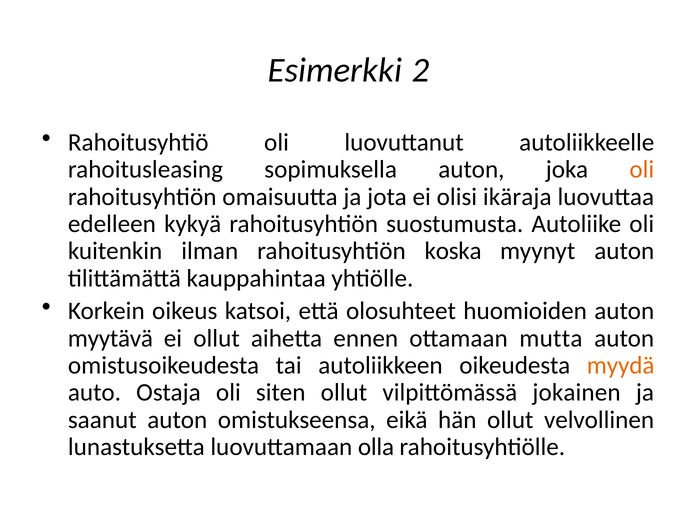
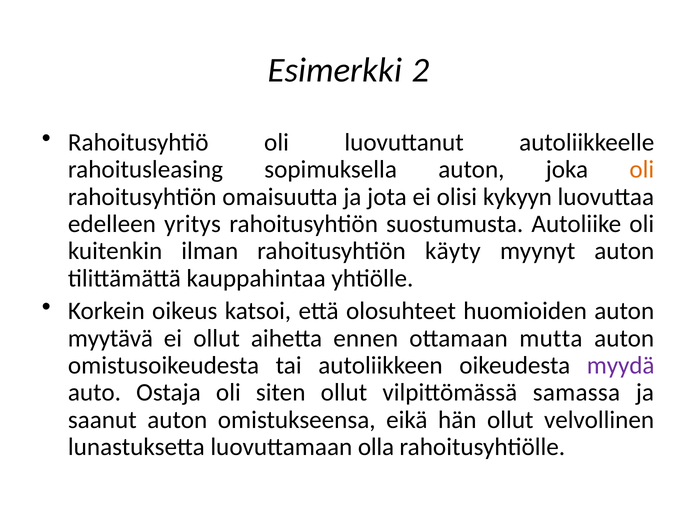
ikäraja: ikäraja -> kykyyn
kykyä: kykyä -> yritys
koska: koska -> käyty
myydä colour: orange -> purple
jokainen: jokainen -> samassa
